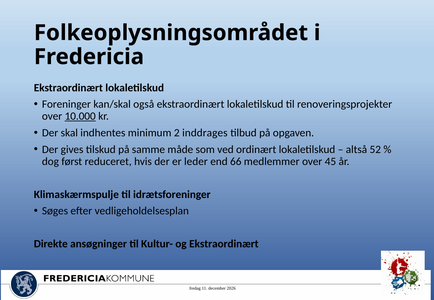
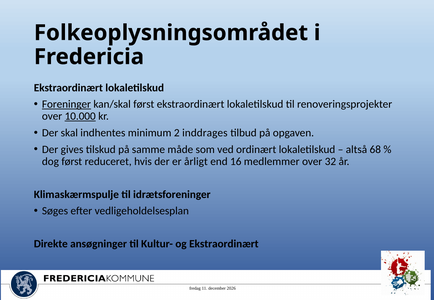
Foreninger underline: none -> present
kan/skal også: også -> først
52: 52 -> 68
leder: leder -> årligt
66: 66 -> 16
45: 45 -> 32
